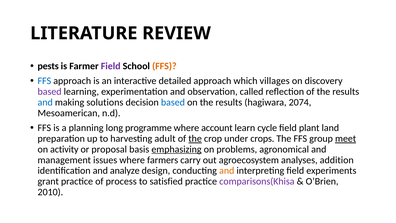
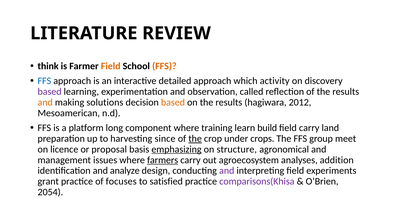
pests: pests -> think
Field at (111, 66) colour: purple -> orange
villages: villages -> activity
and at (45, 102) colour: blue -> orange
based at (173, 102) colour: blue -> orange
2074: 2074 -> 2012
planning: planning -> platform
programme: programme -> component
account: account -> training
cycle: cycle -> build
field plant: plant -> carry
adult: adult -> since
meet underline: present -> none
activity: activity -> licence
problems: problems -> structure
farmers underline: none -> present
and at (227, 171) colour: orange -> purple
process: process -> focuses
2010: 2010 -> 2054
